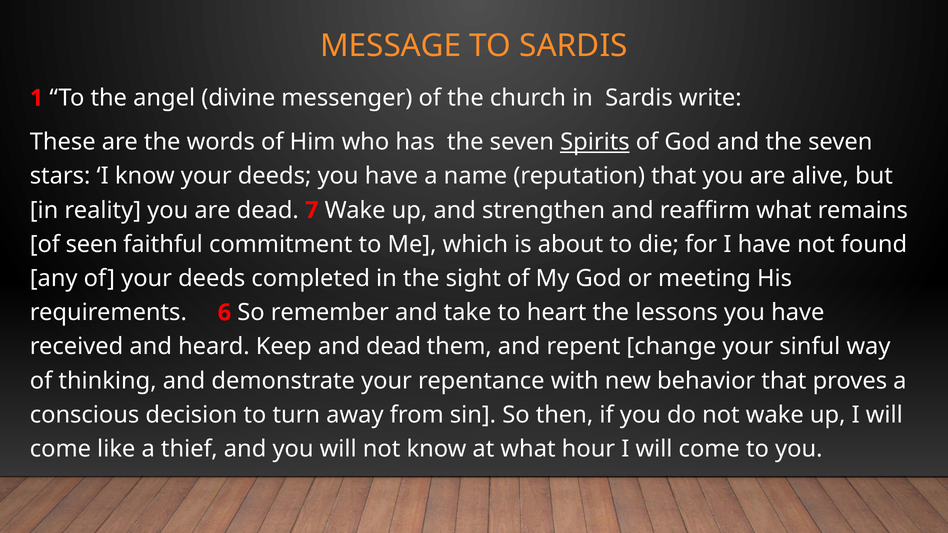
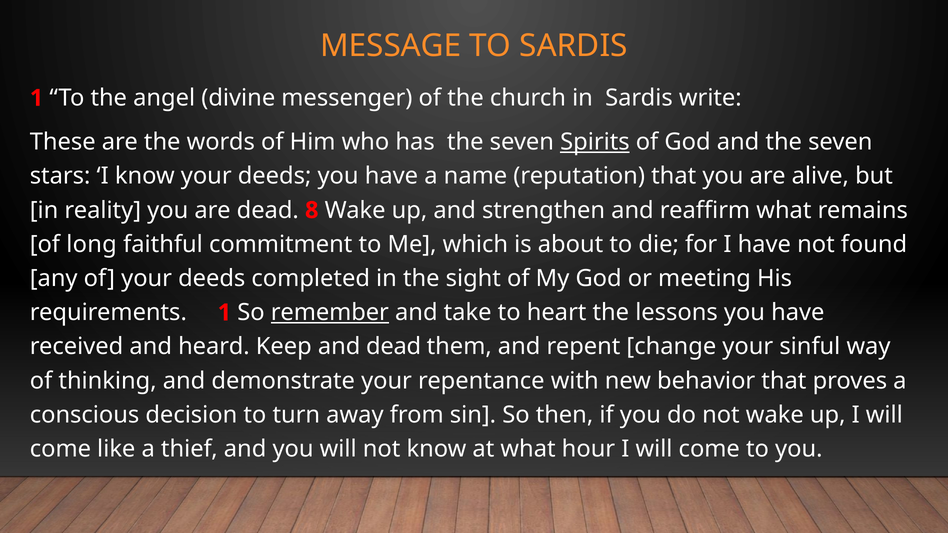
7: 7 -> 8
seen: seen -> long
requirements 6: 6 -> 1
remember underline: none -> present
